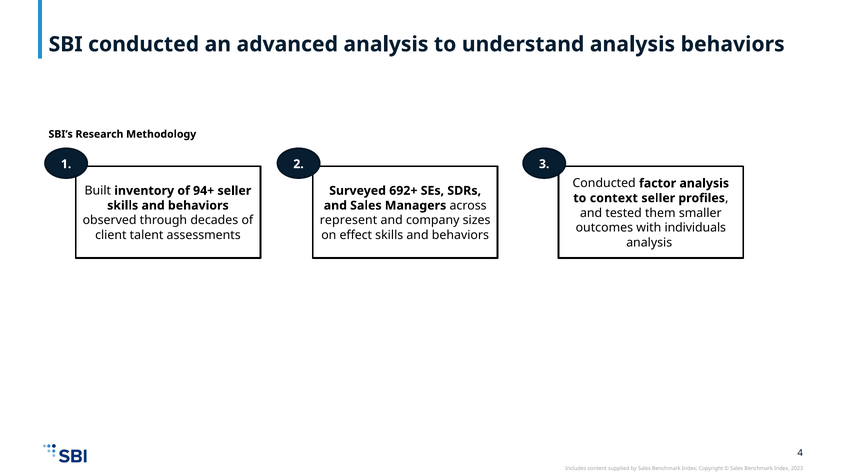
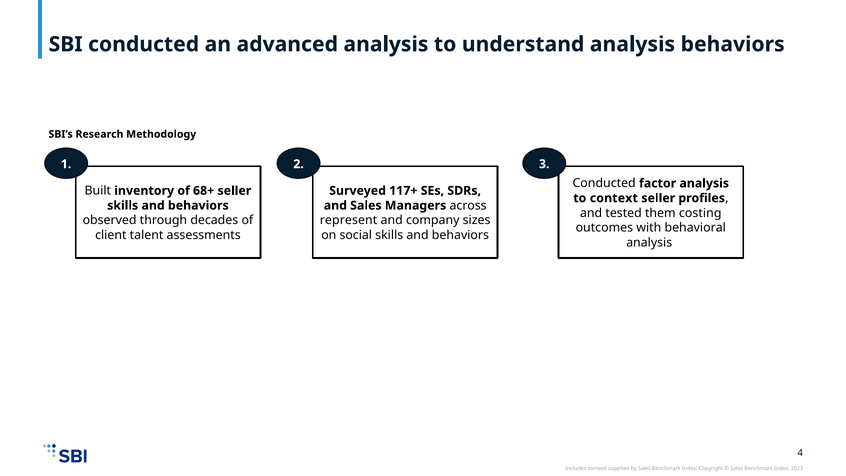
94+: 94+ -> 68+
692+: 692+ -> 117+
smaller: smaller -> costing
individuals: individuals -> behavioral
effect: effect -> social
